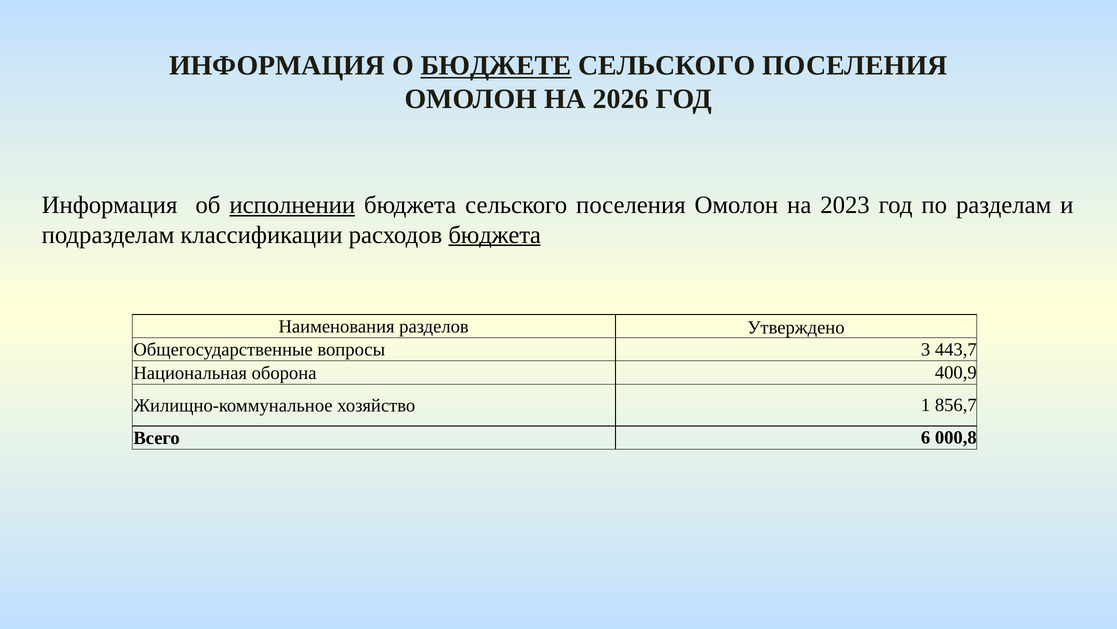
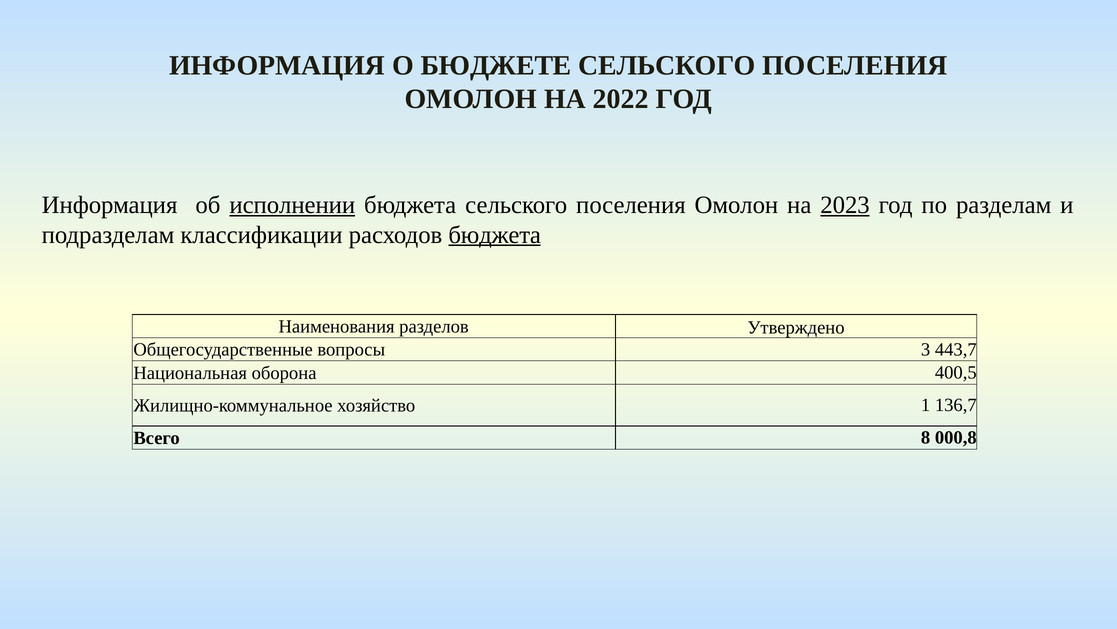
БЮДЖЕТЕ underline: present -> none
2026: 2026 -> 2022
2023 underline: none -> present
400,9: 400,9 -> 400,5
856,7: 856,7 -> 136,7
6: 6 -> 8
